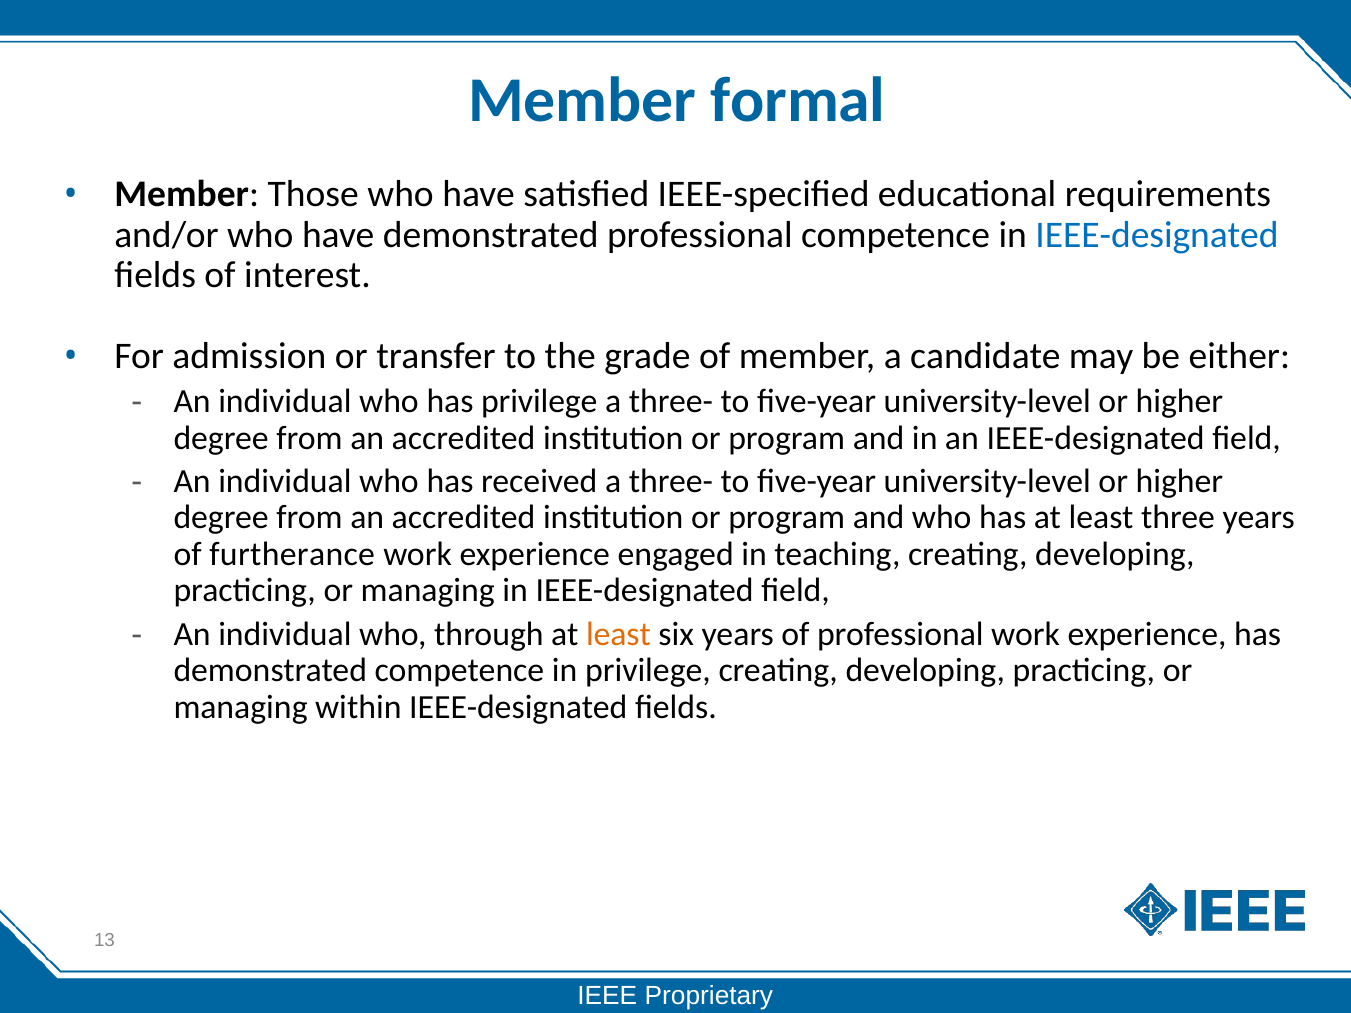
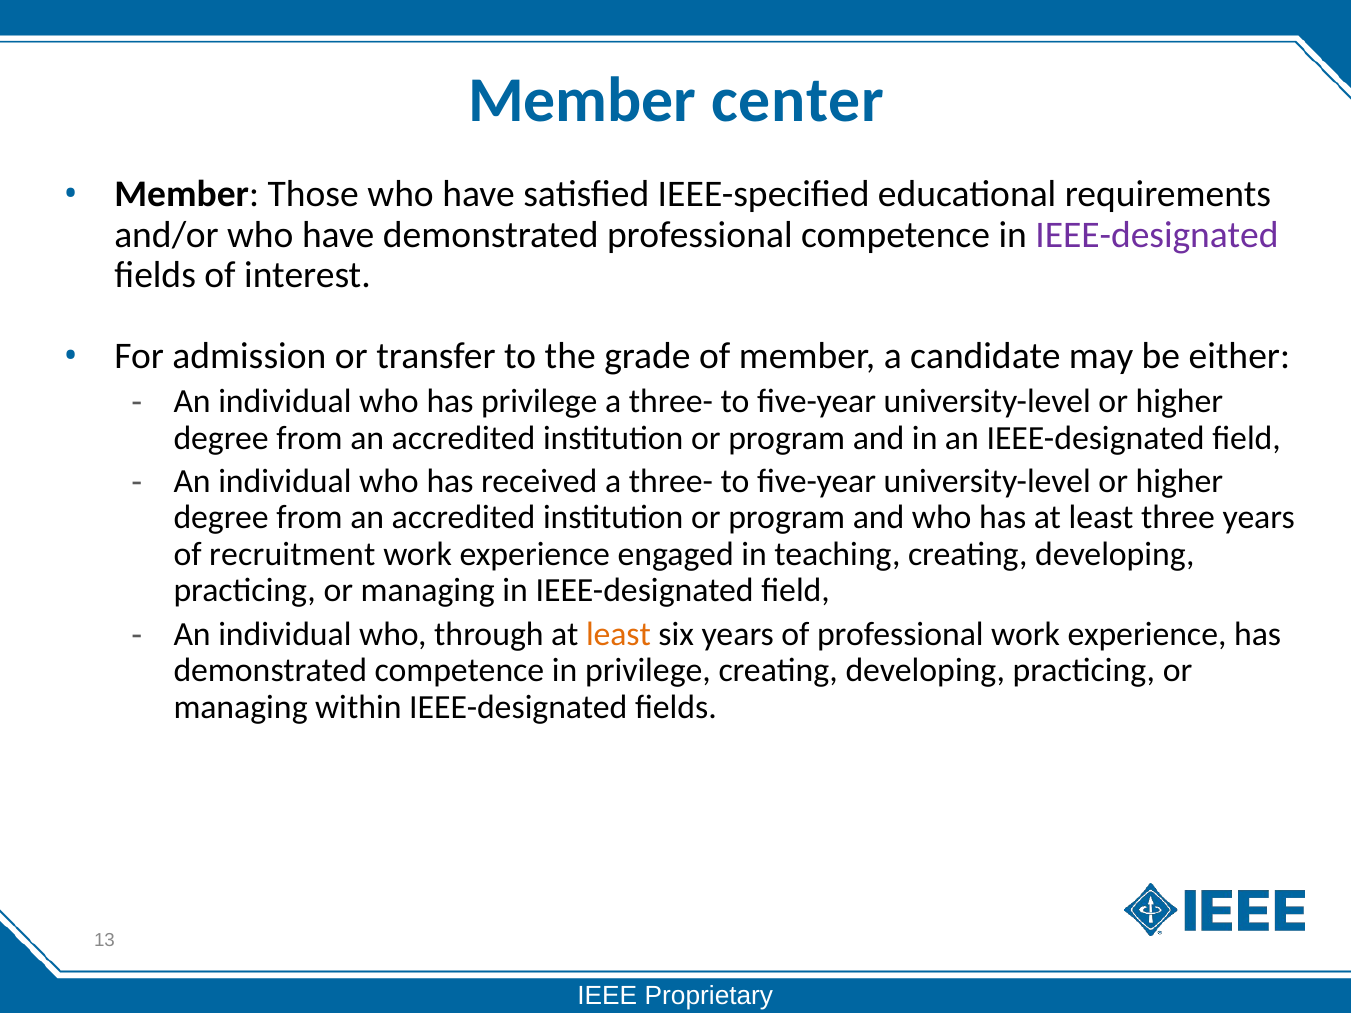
formal: formal -> center
IEEE-designated at (1157, 235) colour: blue -> purple
furtherance: furtherance -> recruitment
